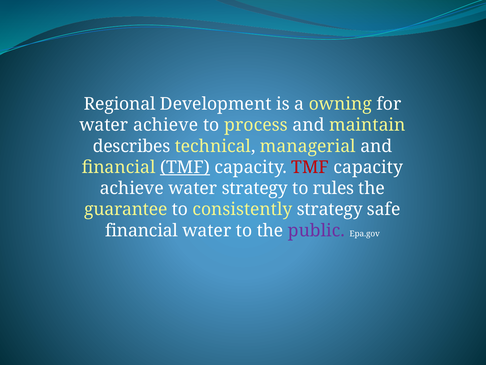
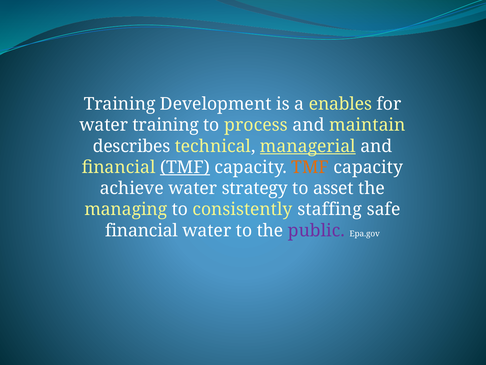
Regional at (120, 104): Regional -> Training
owning: owning -> enables
water achieve: achieve -> training
managerial underline: none -> present
TMF at (310, 167) colour: red -> orange
rules: rules -> asset
guarantee: guarantee -> managing
consistently strategy: strategy -> staffing
